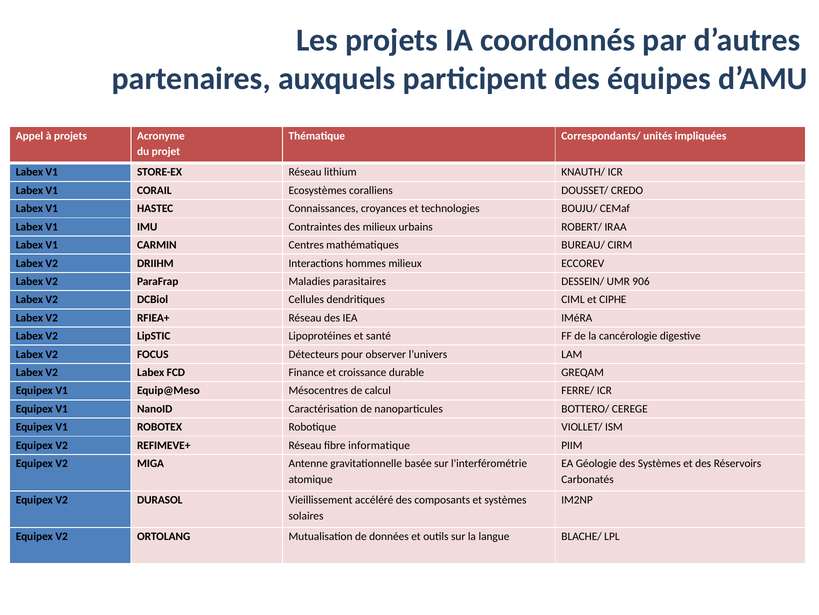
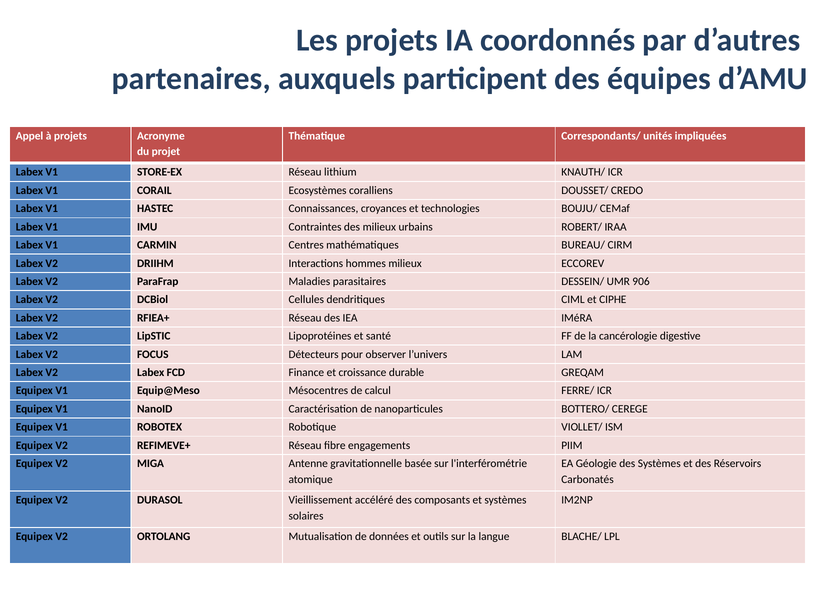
informatique: informatique -> engagements
